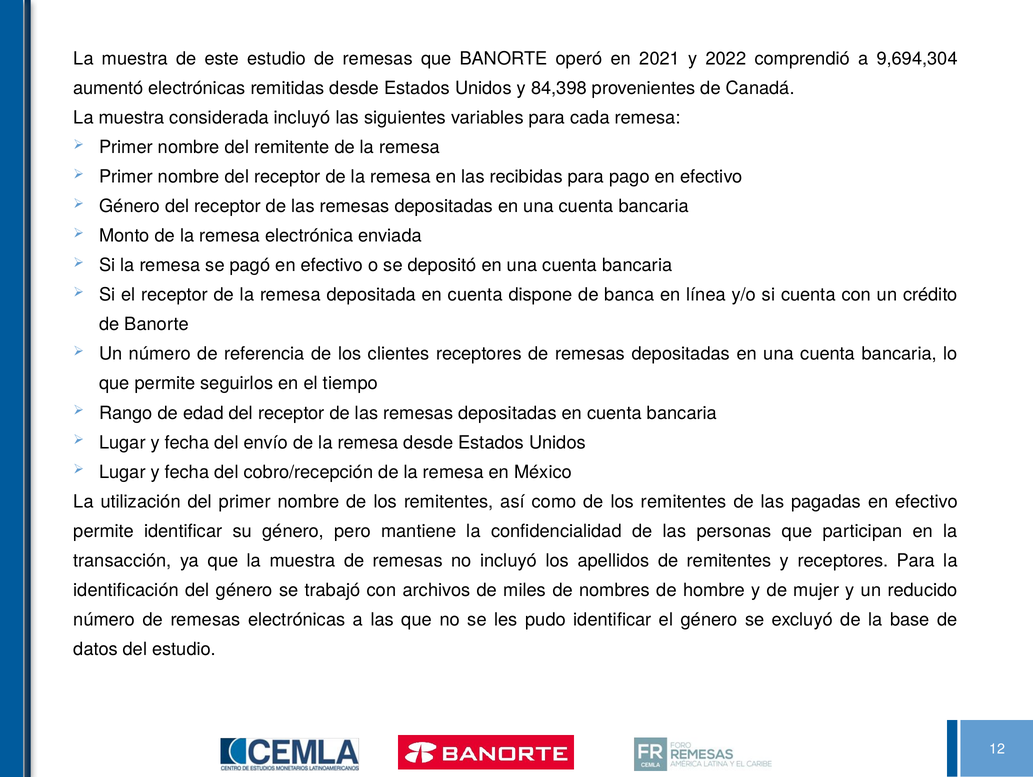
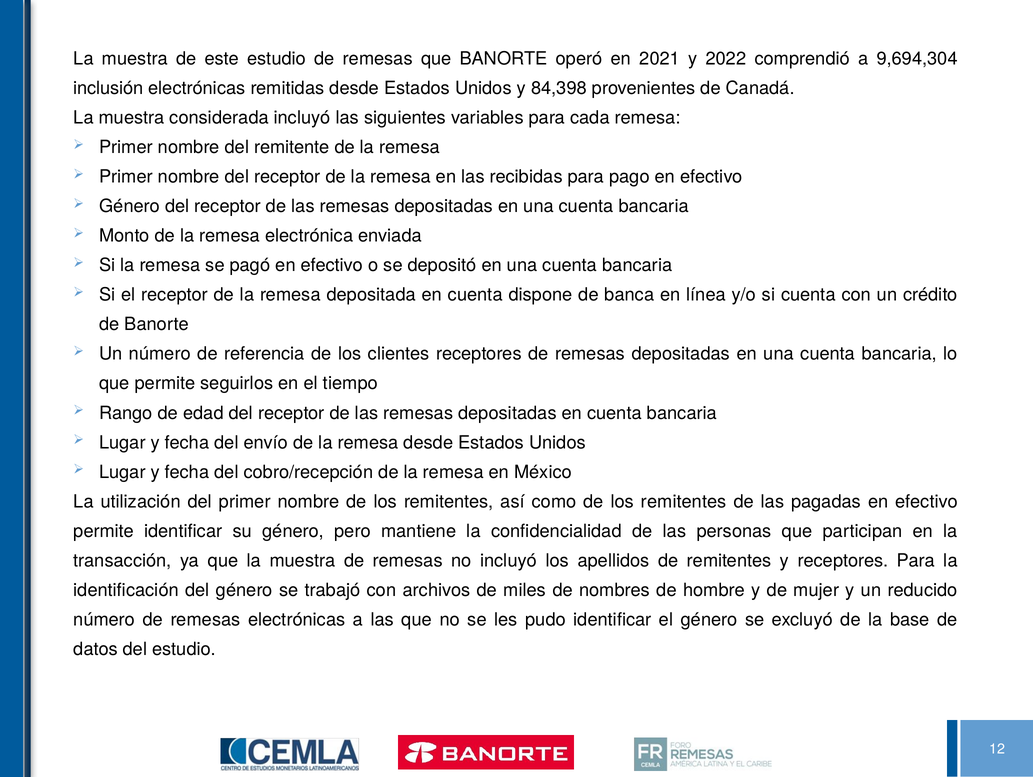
aumentó: aumentó -> inclusión
